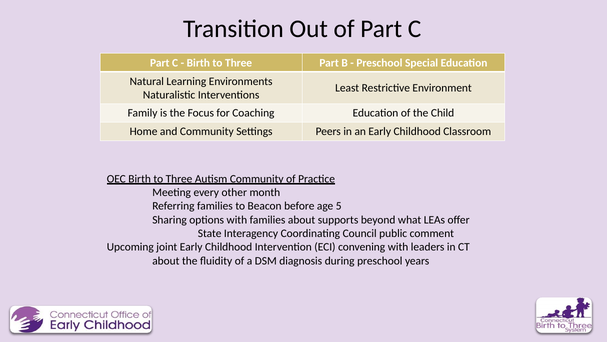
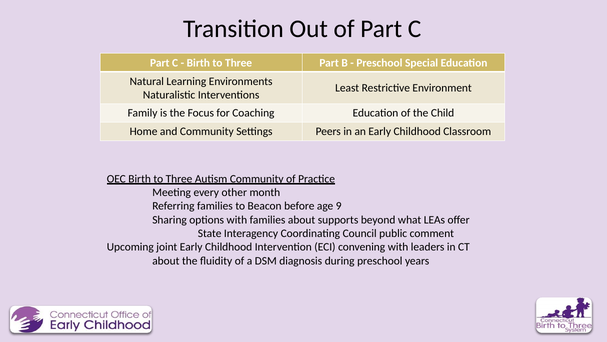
5: 5 -> 9
